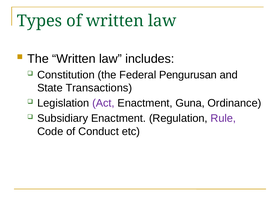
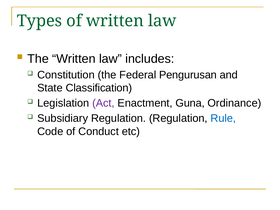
Transactions: Transactions -> Classification
Subsidiary Enactment: Enactment -> Regulation
Rule colour: purple -> blue
